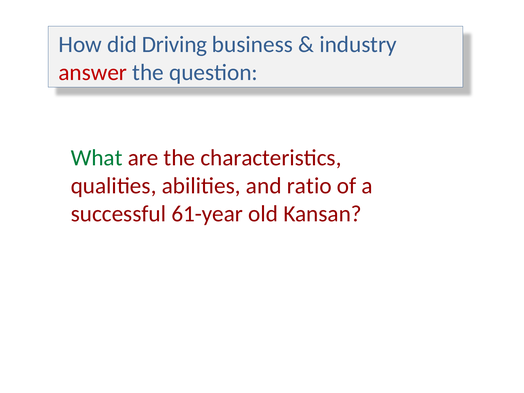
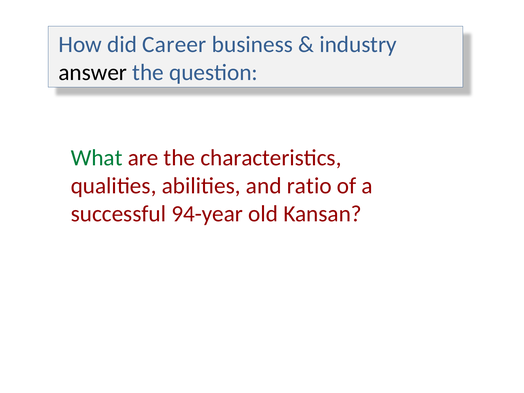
Driving: Driving -> Career
answer colour: red -> black
61-year: 61-year -> 94-year
